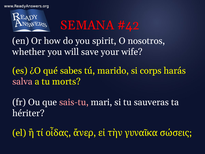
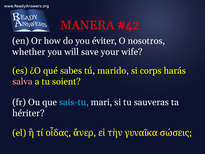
SEMANA: SEMANA -> MANERA
spirit: spirit -> éviter
morts: morts -> soient
sais-tu colour: pink -> light blue
